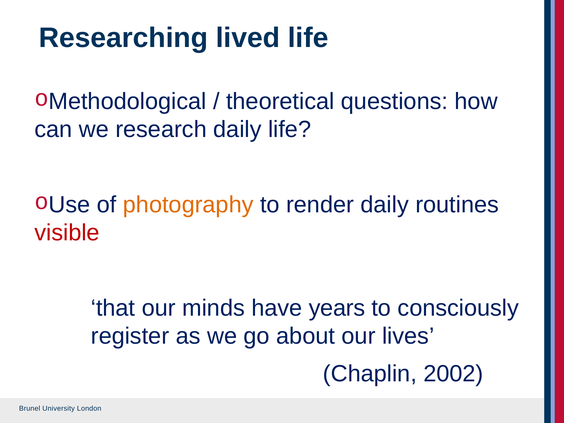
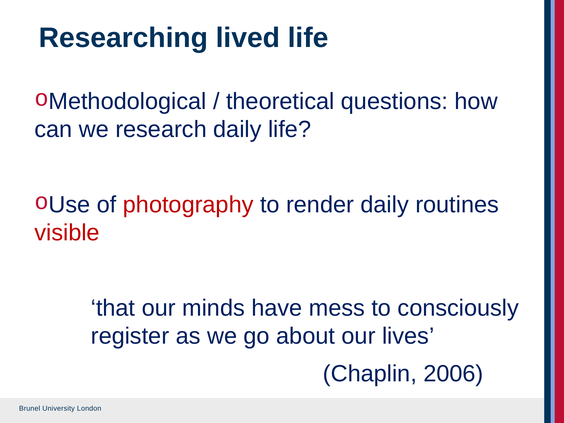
photography colour: orange -> red
years: years -> mess
2002: 2002 -> 2006
